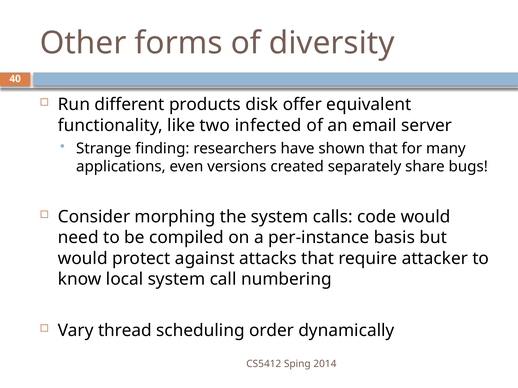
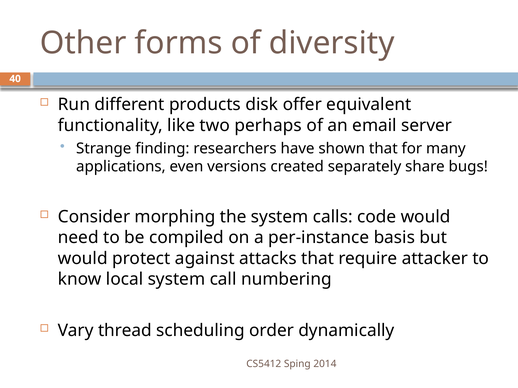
infected: infected -> perhaps
